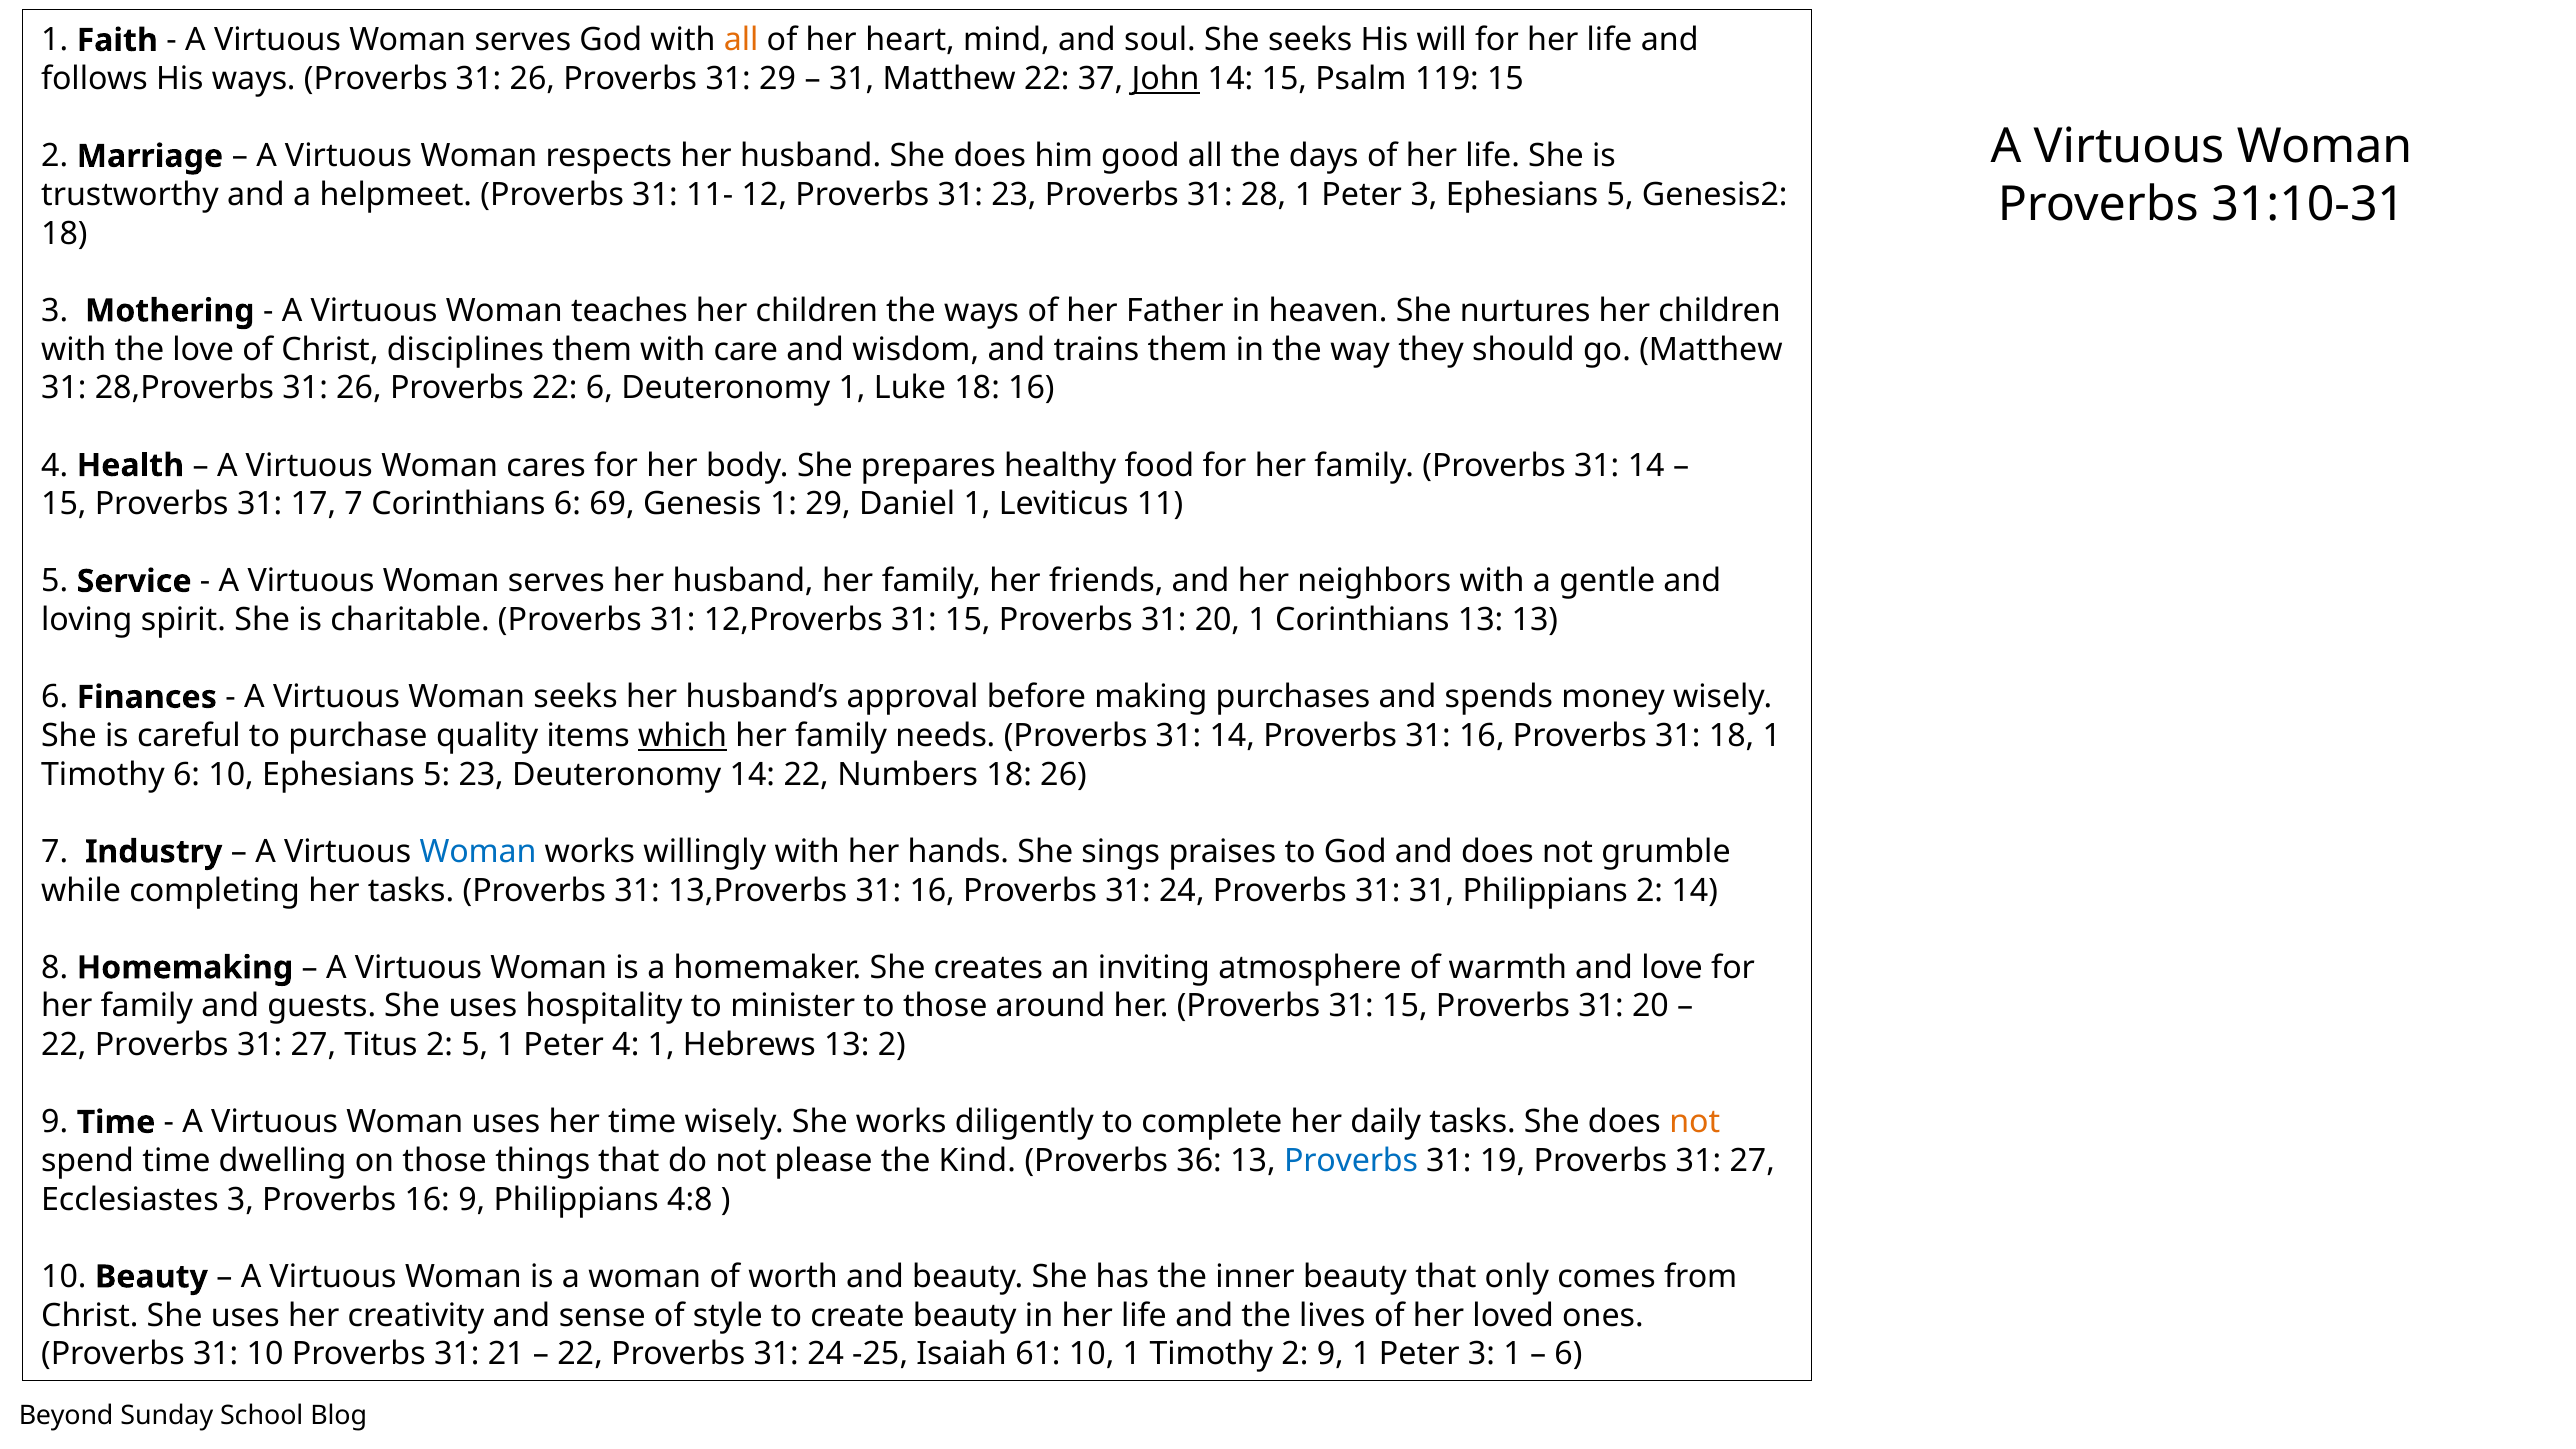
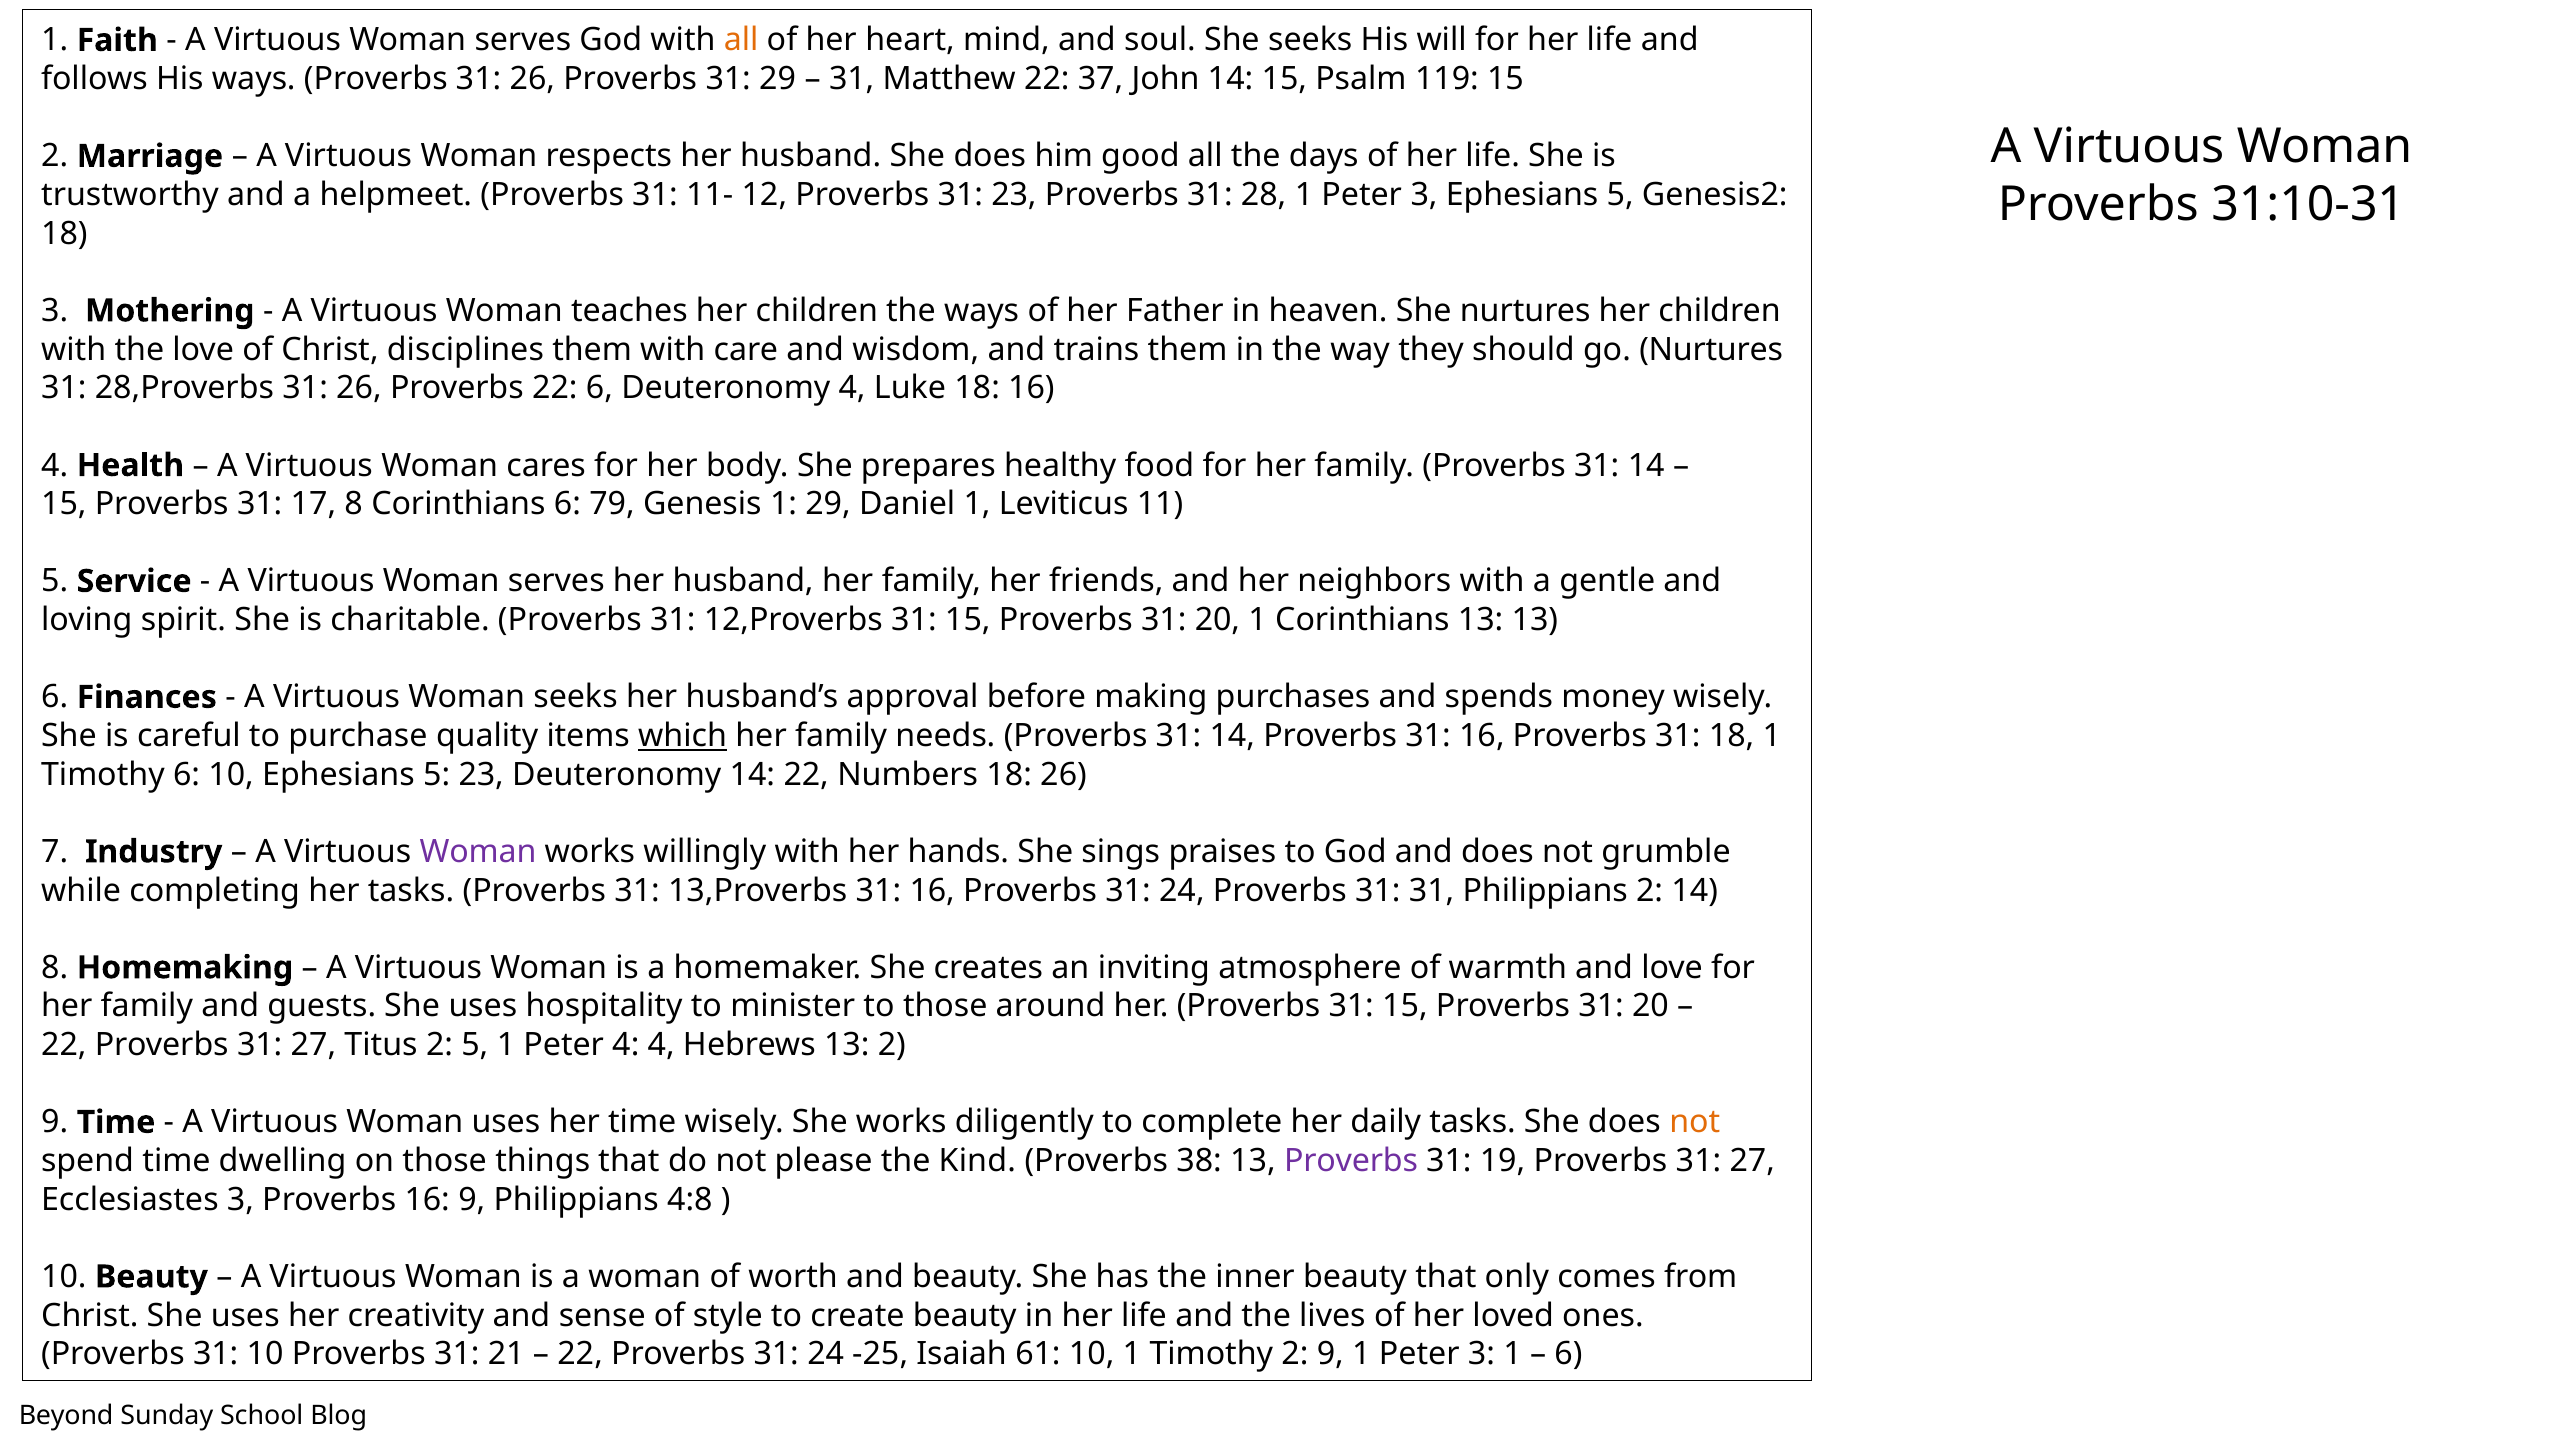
John underline: present -> none
go Matthew: Matthew -> Nurtures
Deuteronomy 1: 1 -> 4
17 7: 7 -> 8
69: 69 -> 79
Woman at (478, 852) colour: blue -> purple
4 1: 1 -> 4
36: 36 -> 38
Proverbs at (1351, 1161) colour: blue -> purple
